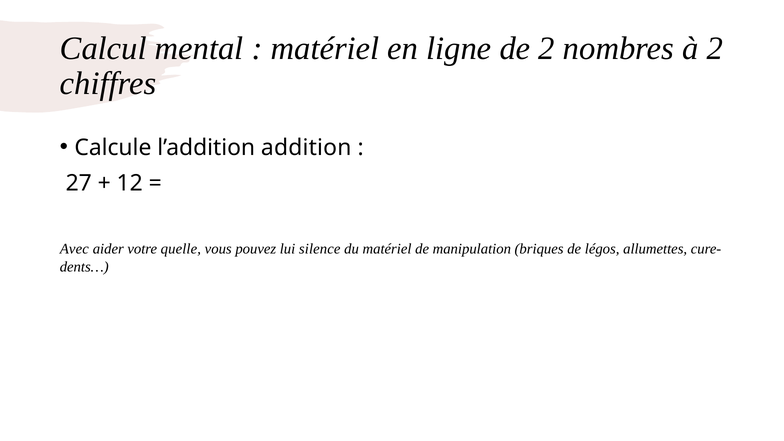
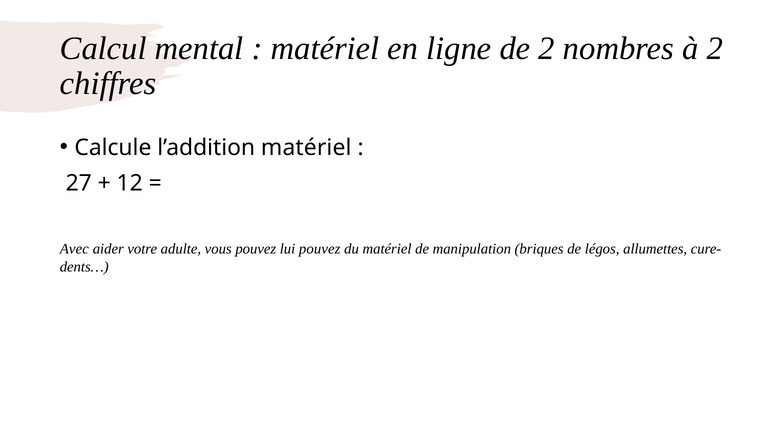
l’addition addition: addition -> matériel
quelle: quelle -> adulte
lui silence: silence -> pouvez
